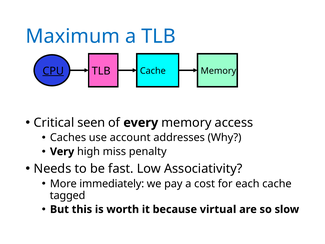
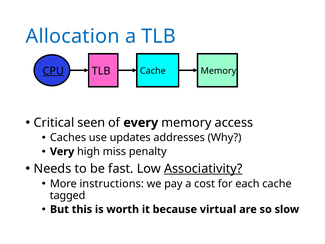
Maximum: Maximum -> Allocation
account: account -> updates
Associativity underline: none -> present
immediately: immediately -> instructions
